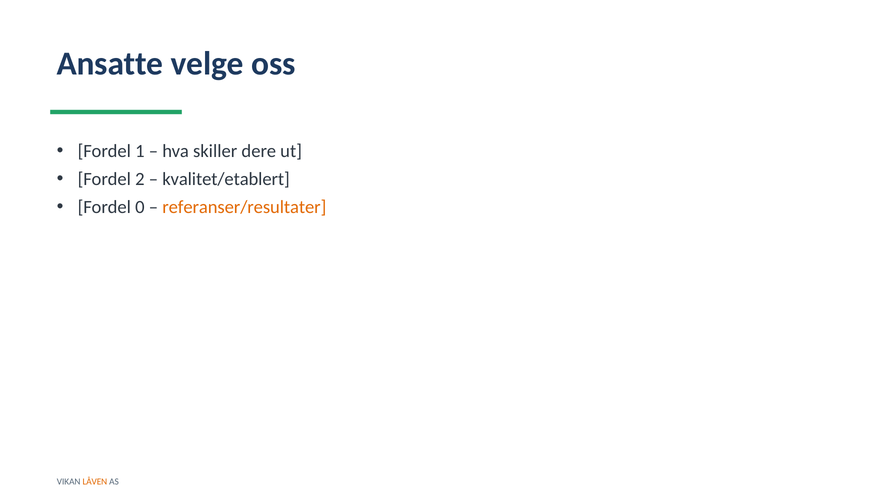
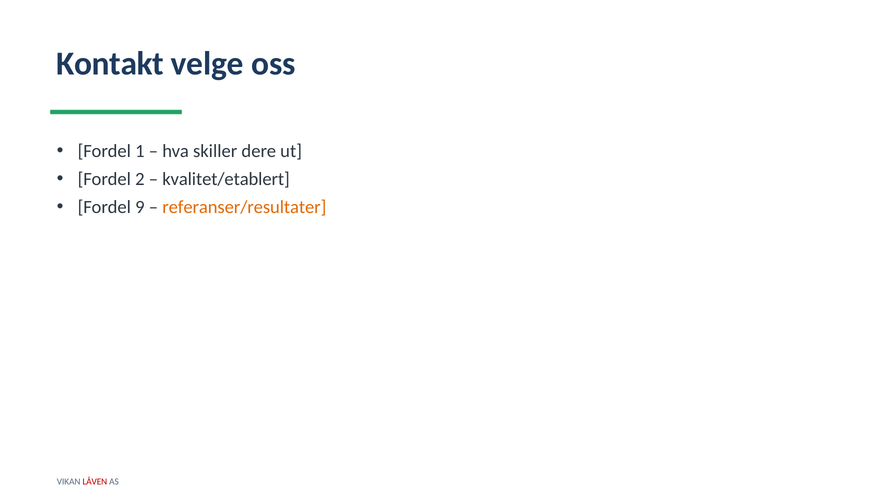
Ansatte: Ansatte -> Kontakt
0: 0 -> 9
LÅVEN colour: orange -> red
